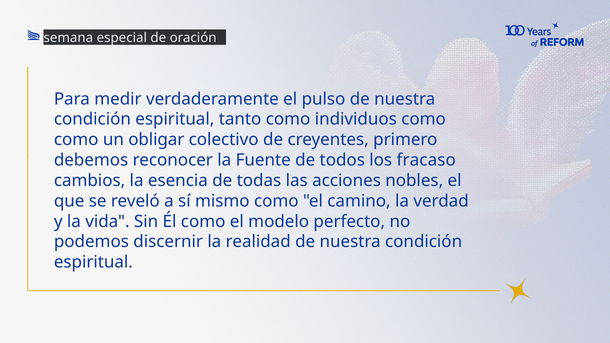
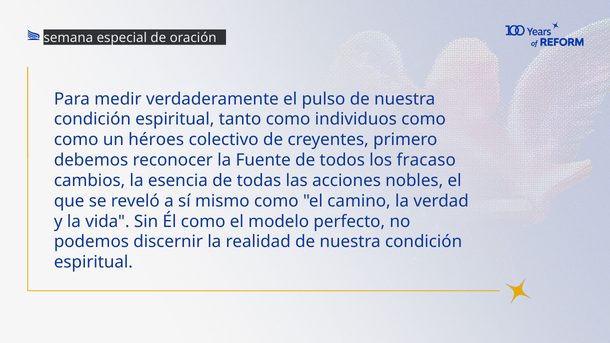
obligar: obligar -> héroes
